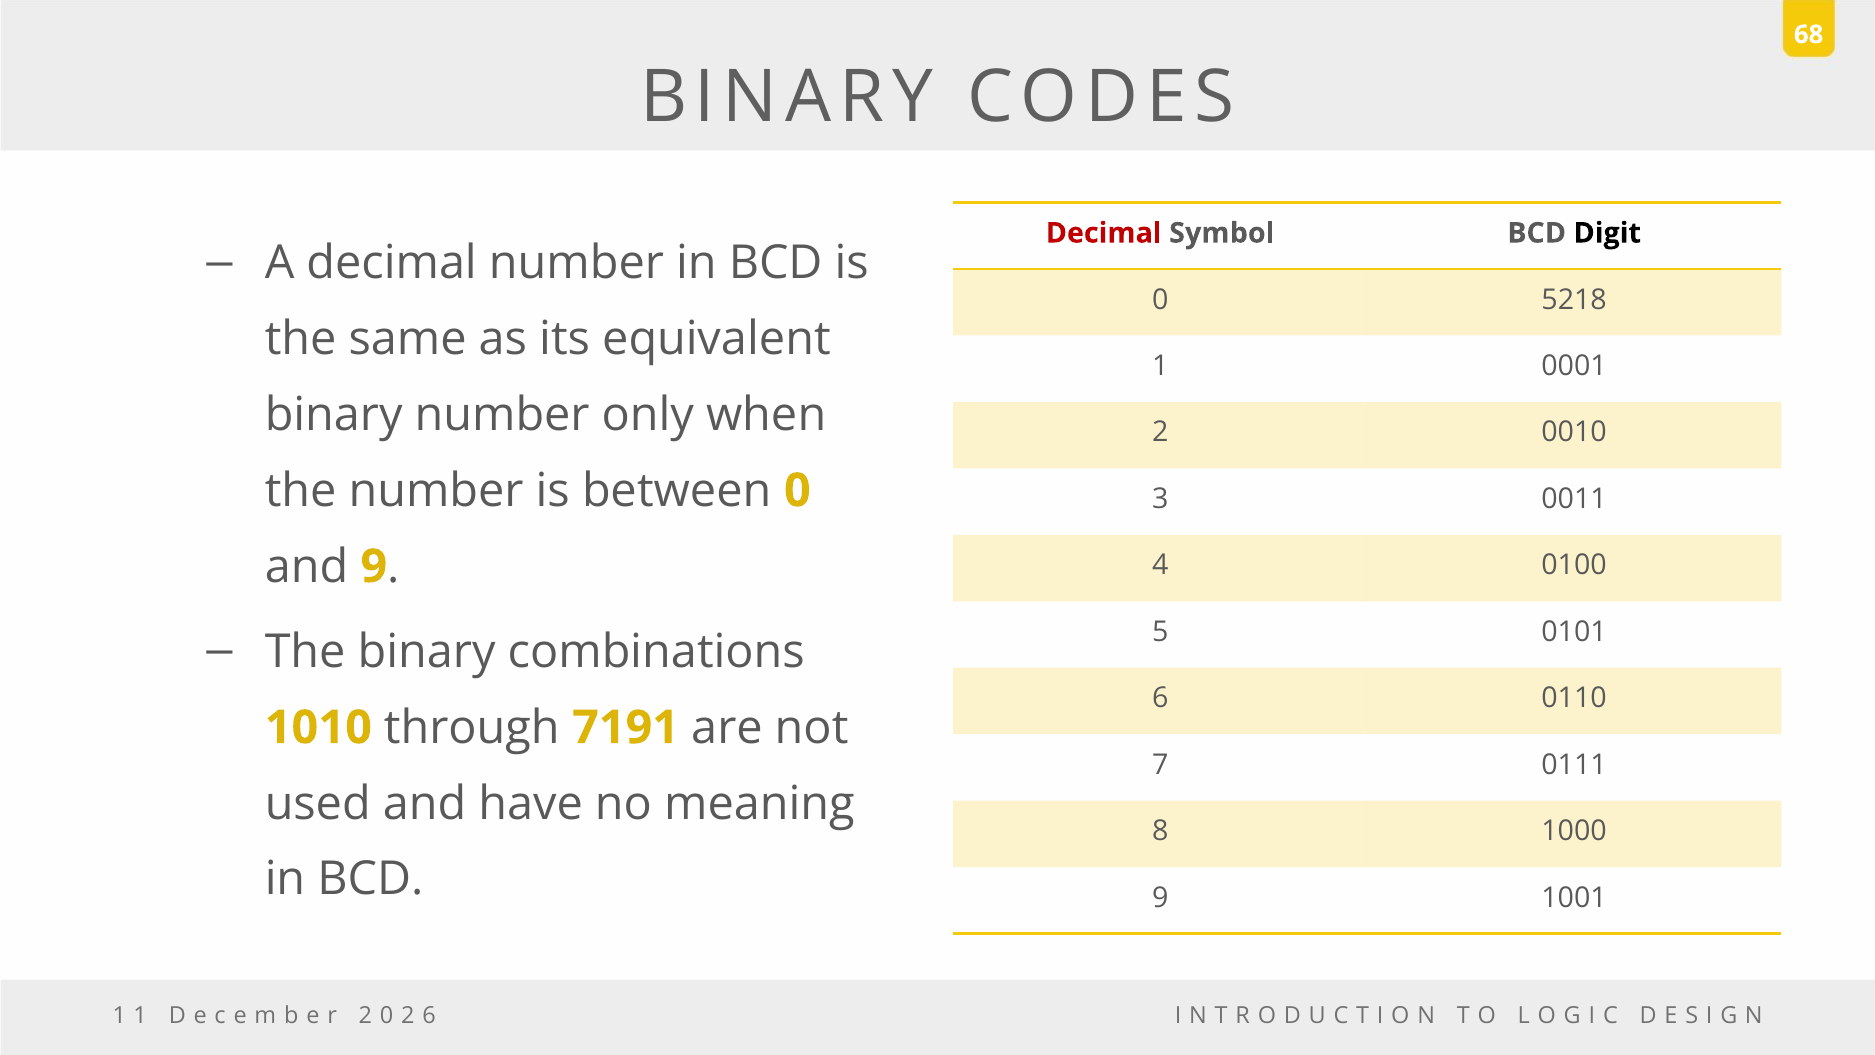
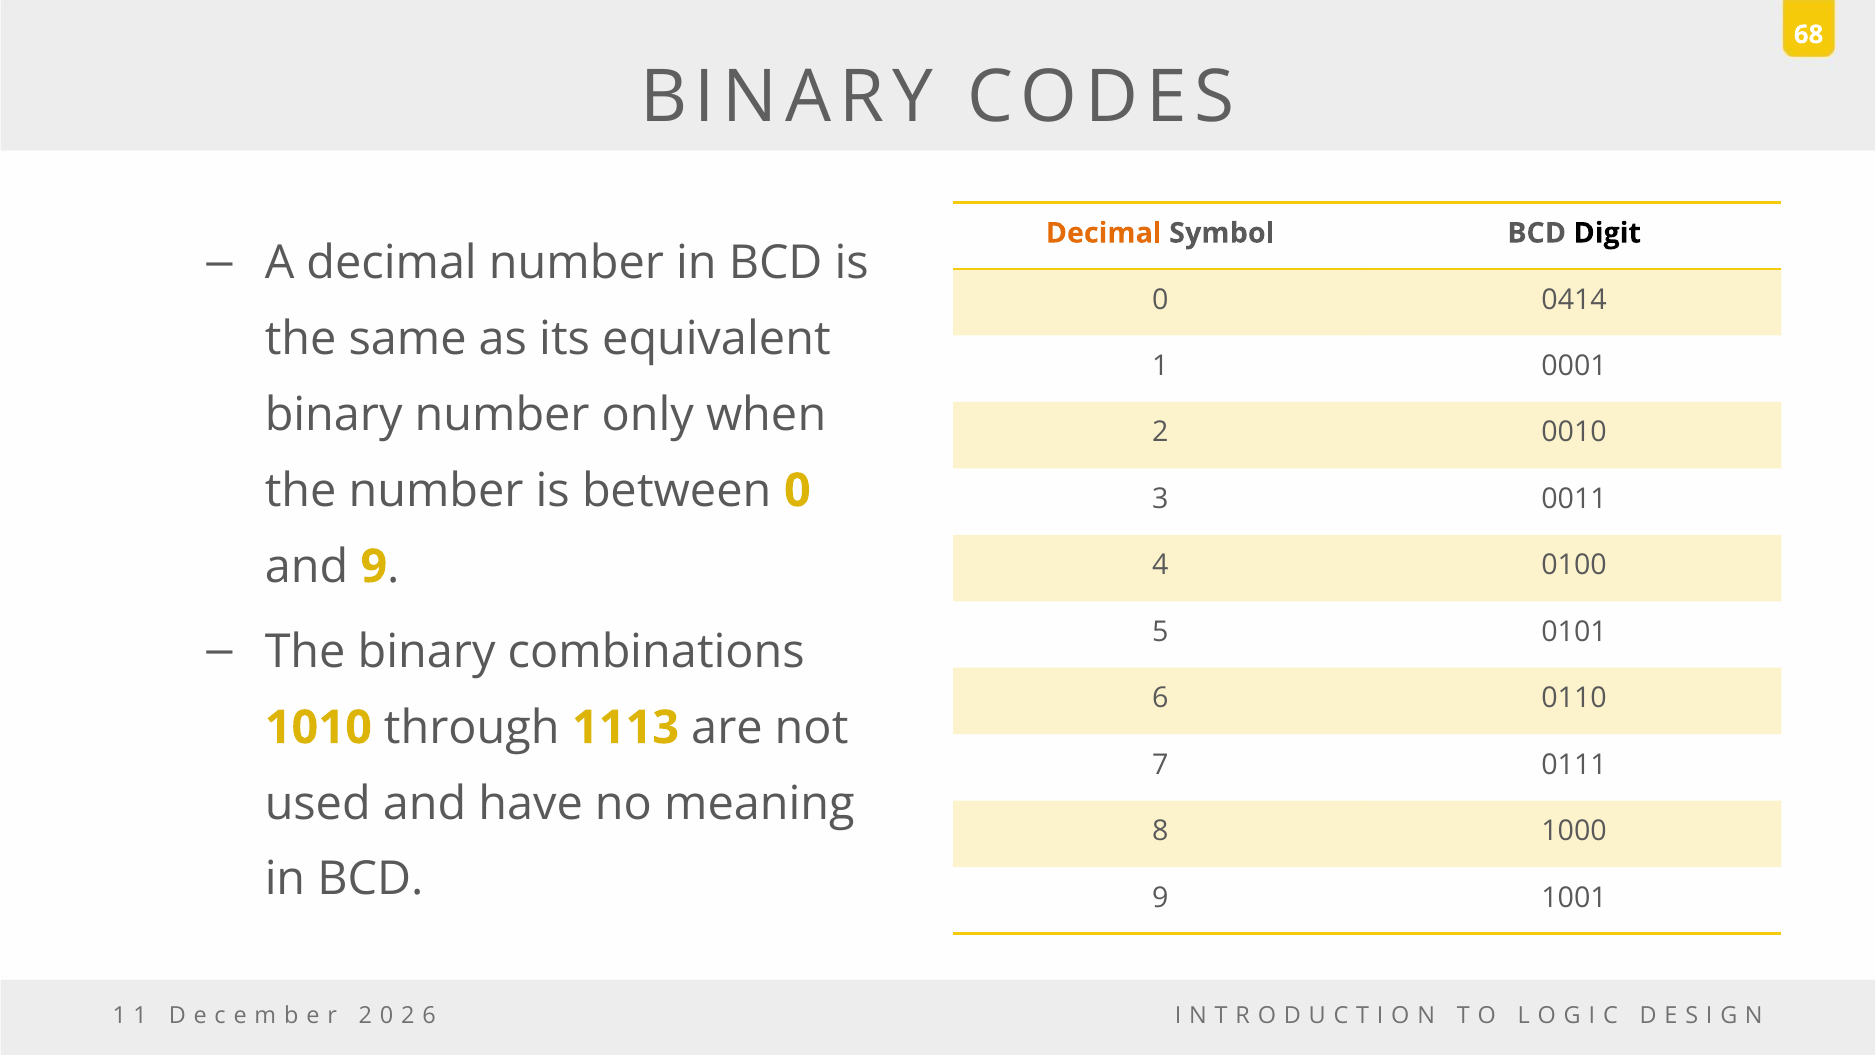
Decimal at (1104, 233) colour: red -> orange
5218: 5218 -> 0414
7191: 7191 -> 1113
